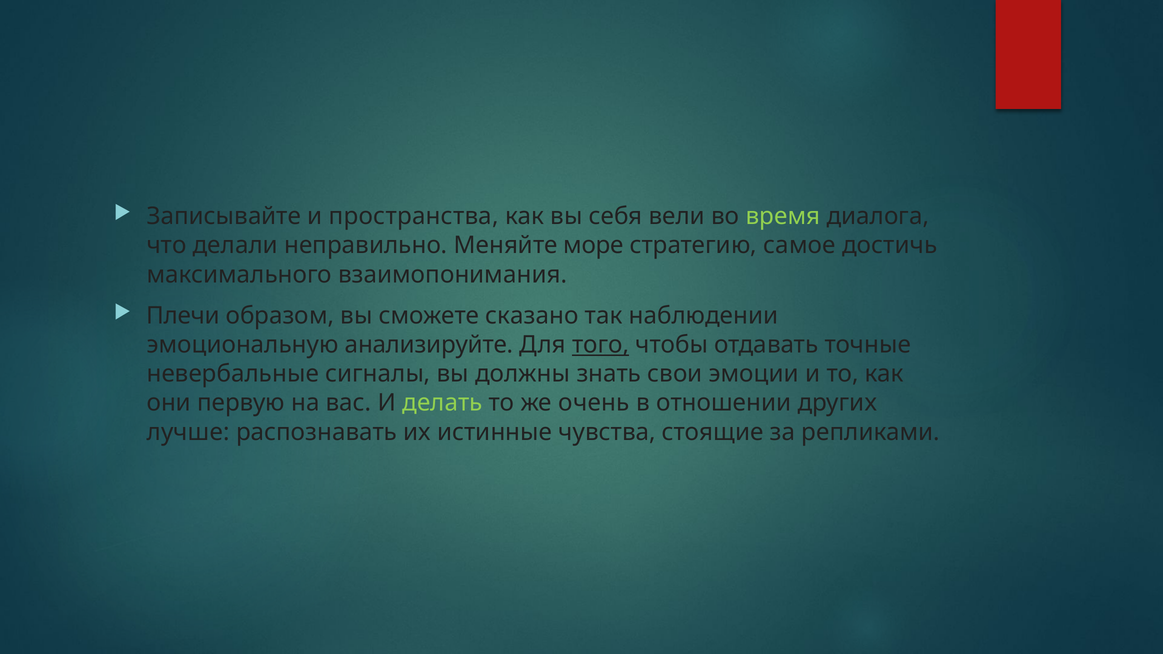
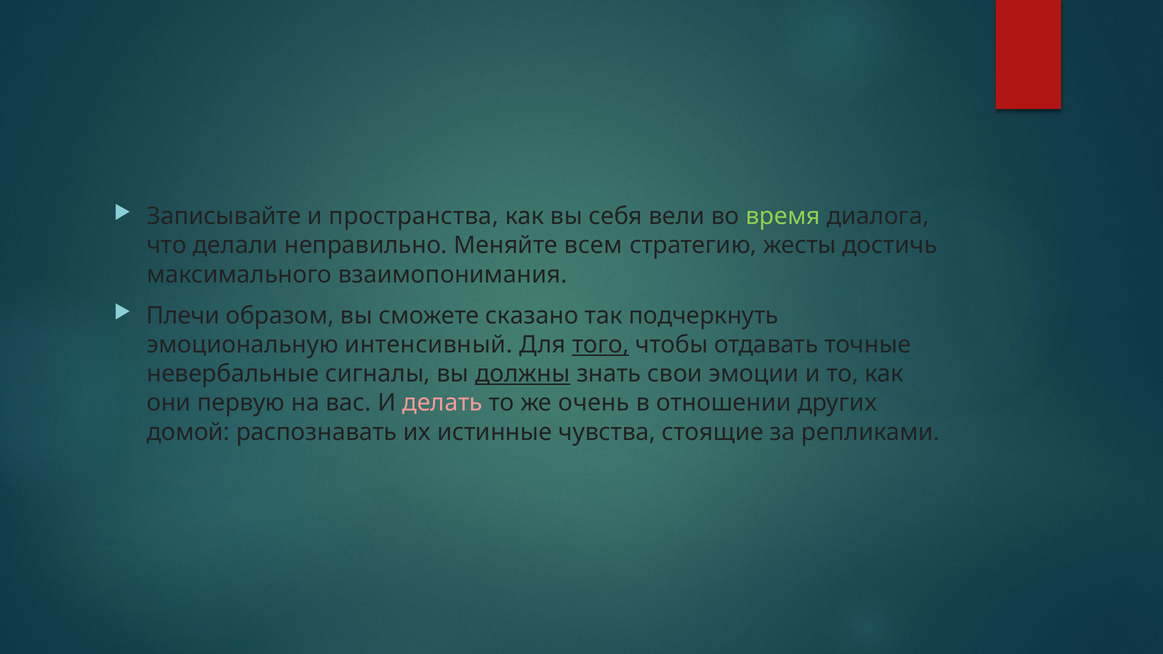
море: море -> всем
самое: самое -> жесты
наблюдении: наблюдении -> подчеркнуть
анализируйте: анализируйте -> интенсивный
должны underline: none -> present
делать colour: light green -> pink
лучше: лучше -> домой
